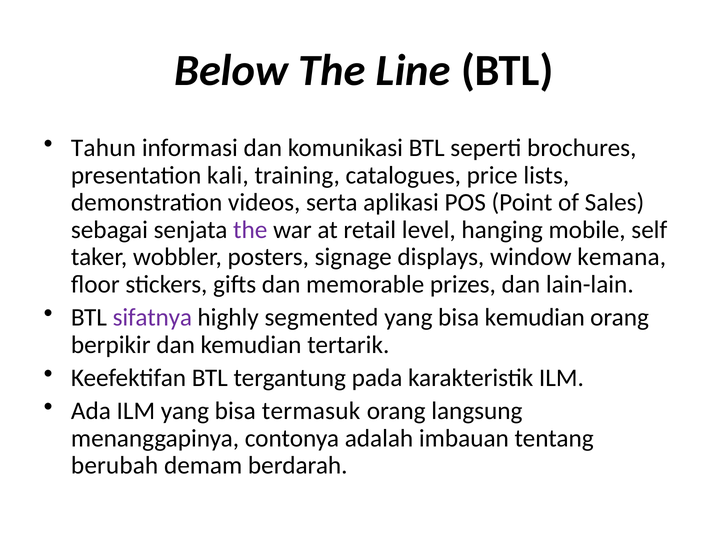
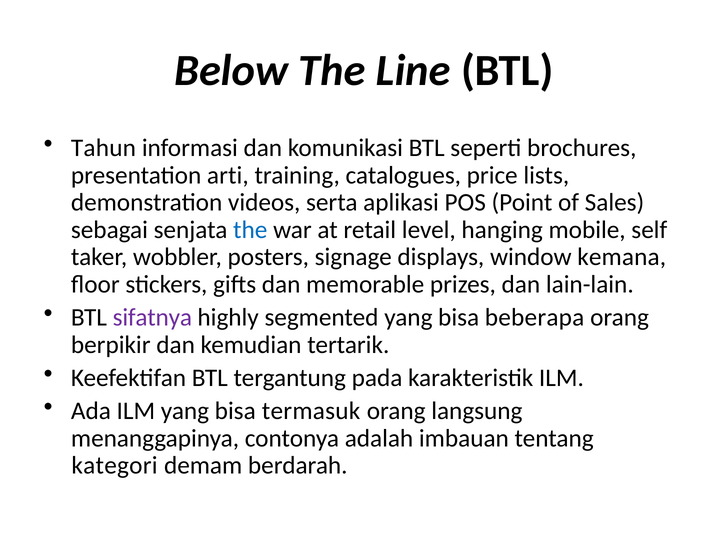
kali: kali -> arti
the at (250, 230) colour: purple -> blue
bisa kemudian: kemudian -> beberapa
berubah: berubah -> kategori
